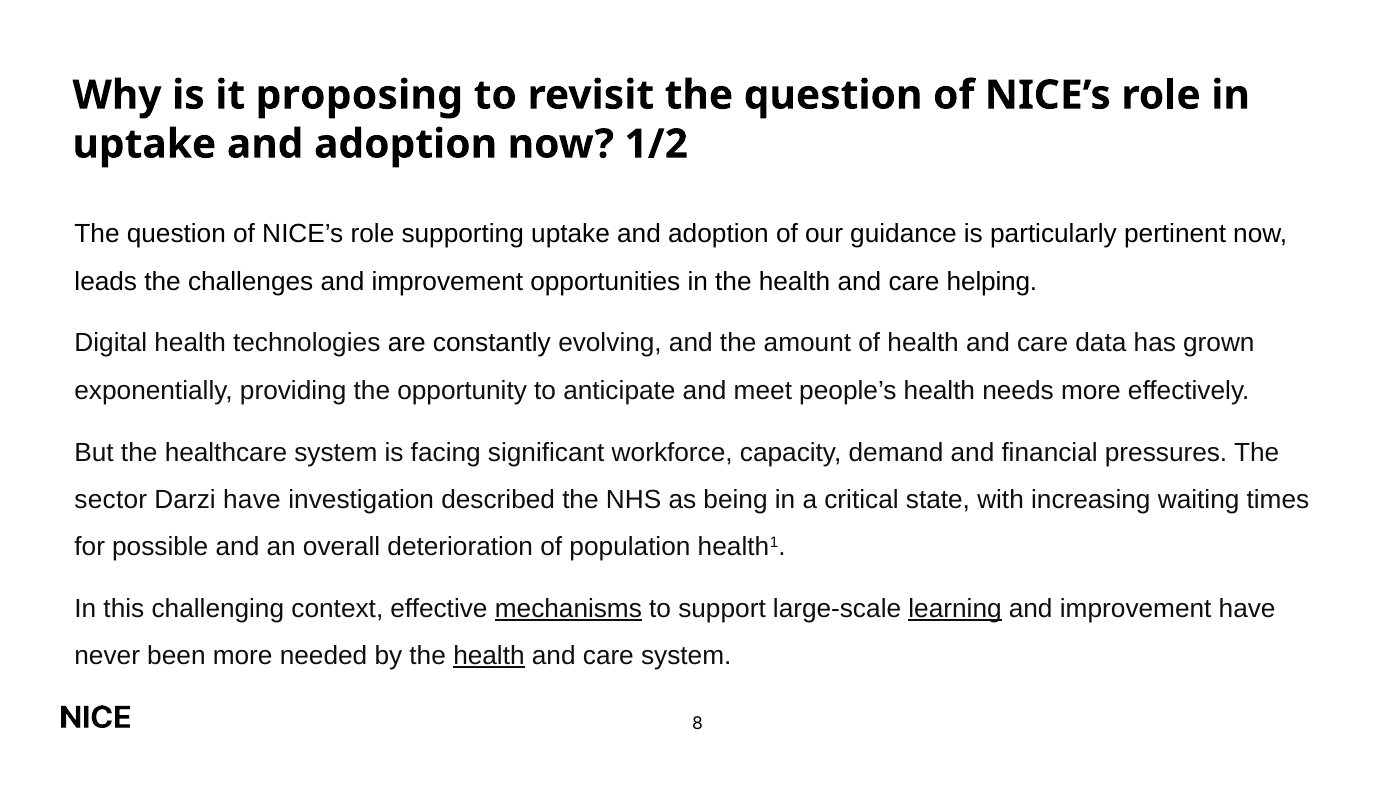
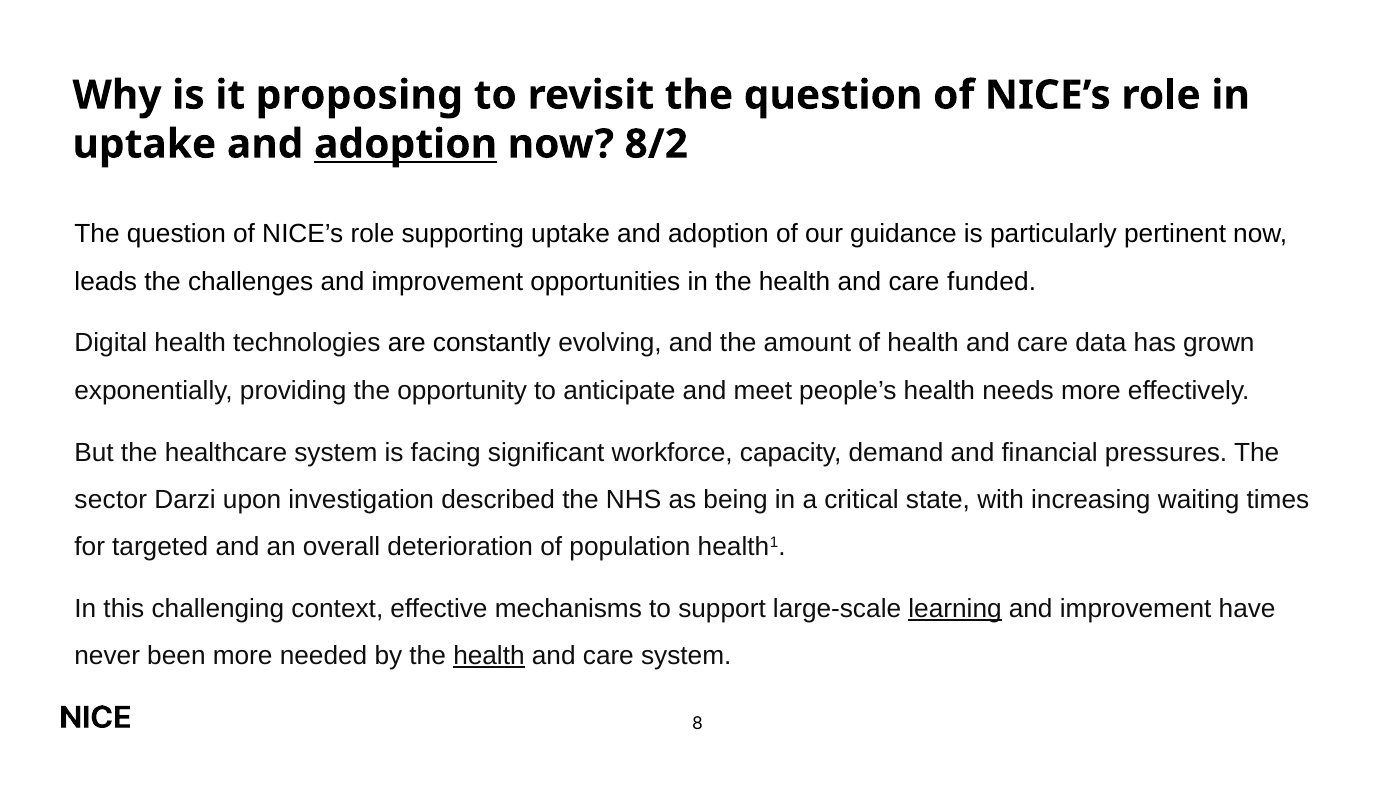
adoption at (406, 144) underline: none -> present
1/2: 1/2 -> 8/2
helping: helping -> funded
Darzi have: have -> upon
possible: possible -> targeted
mechanisms underline: present -> none
